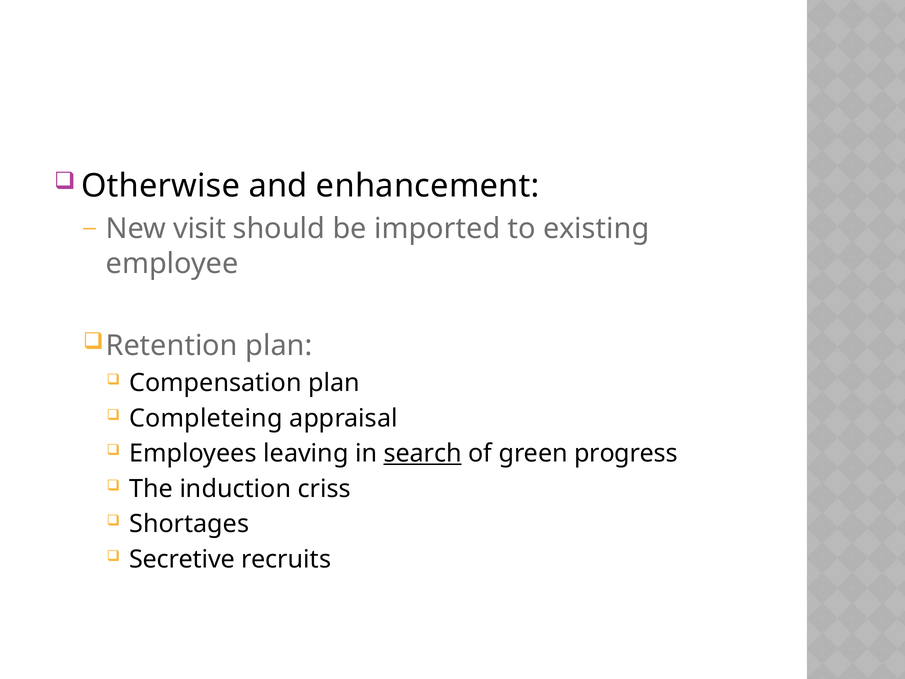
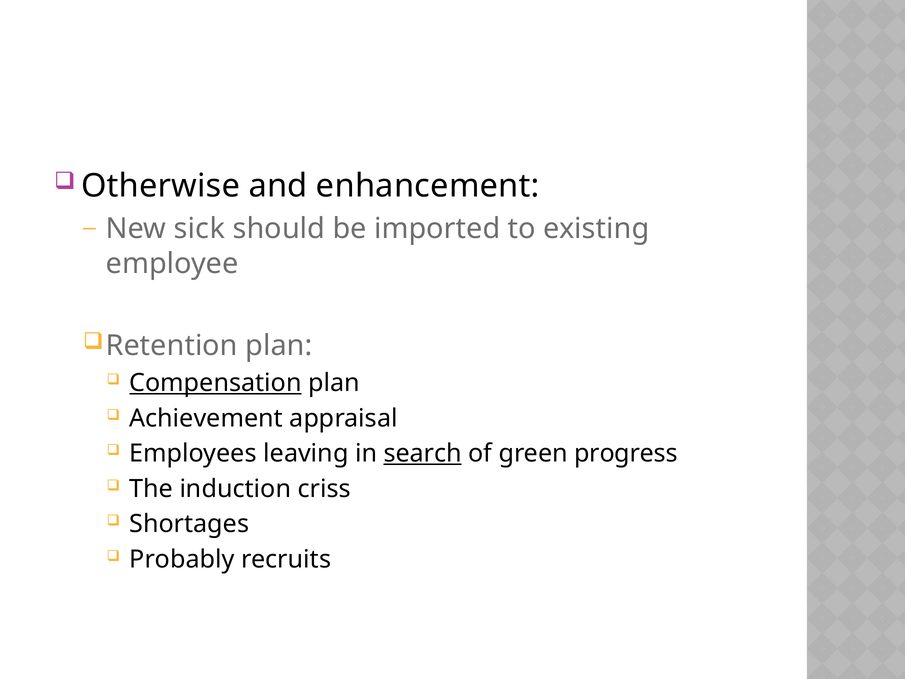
visit: visit -> sick
Compensation underline: none -> present
Completeing: Completeing -> Achievement
Secretive: Secretive -> Probably
